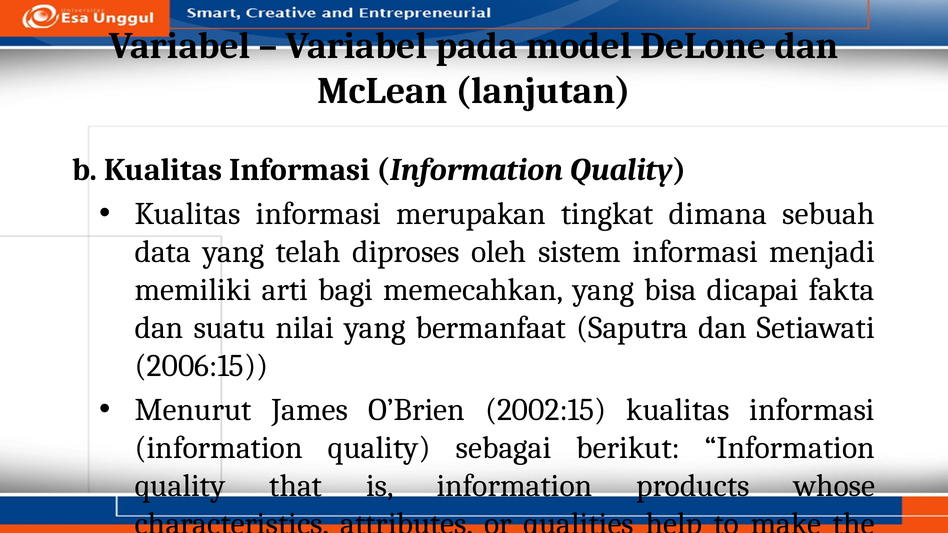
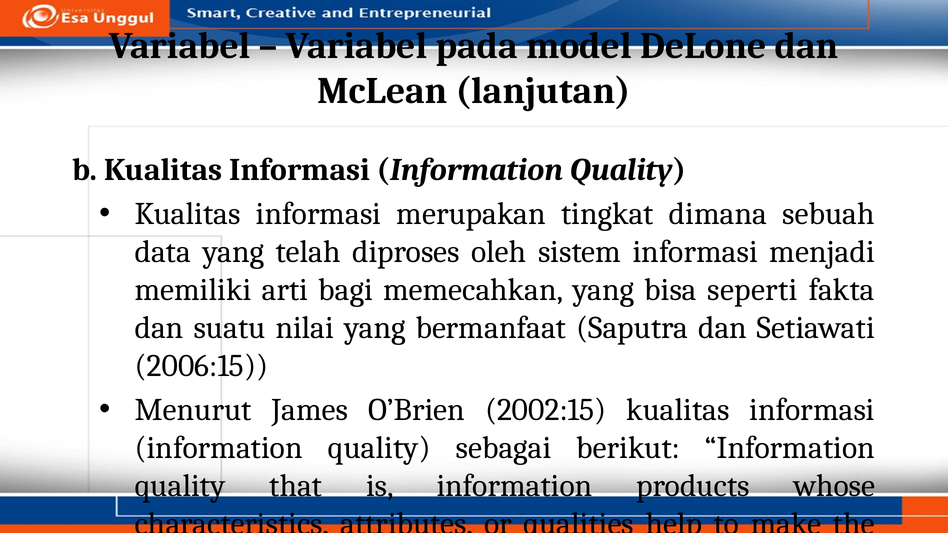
dicapai: dicapai -> seperti
